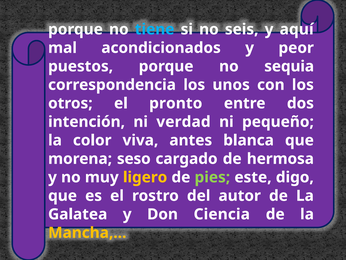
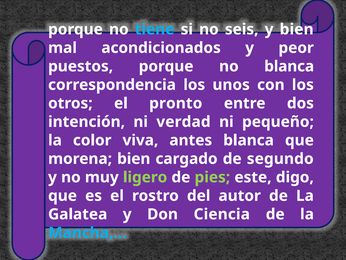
y aquí: aquí -> bien
no sequia: sequia -> blanca
morena seso: seso -> bien
hermosa: hermosa -> segundo
ligero colour: yellow -> light green
Mancha,… colour: yellow -> light blue
